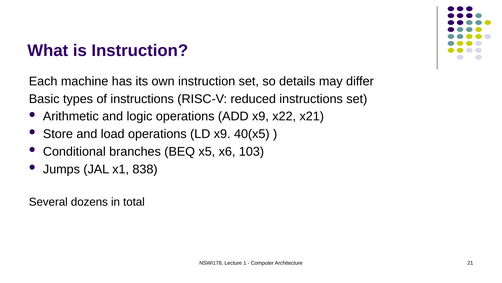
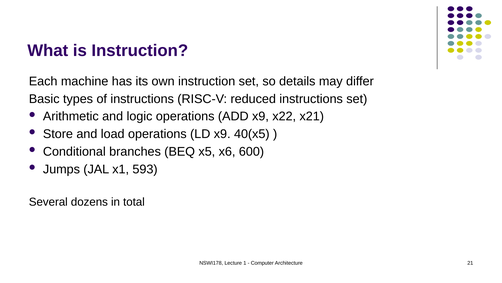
103: 103 -> 600
838: 838 -> 593
